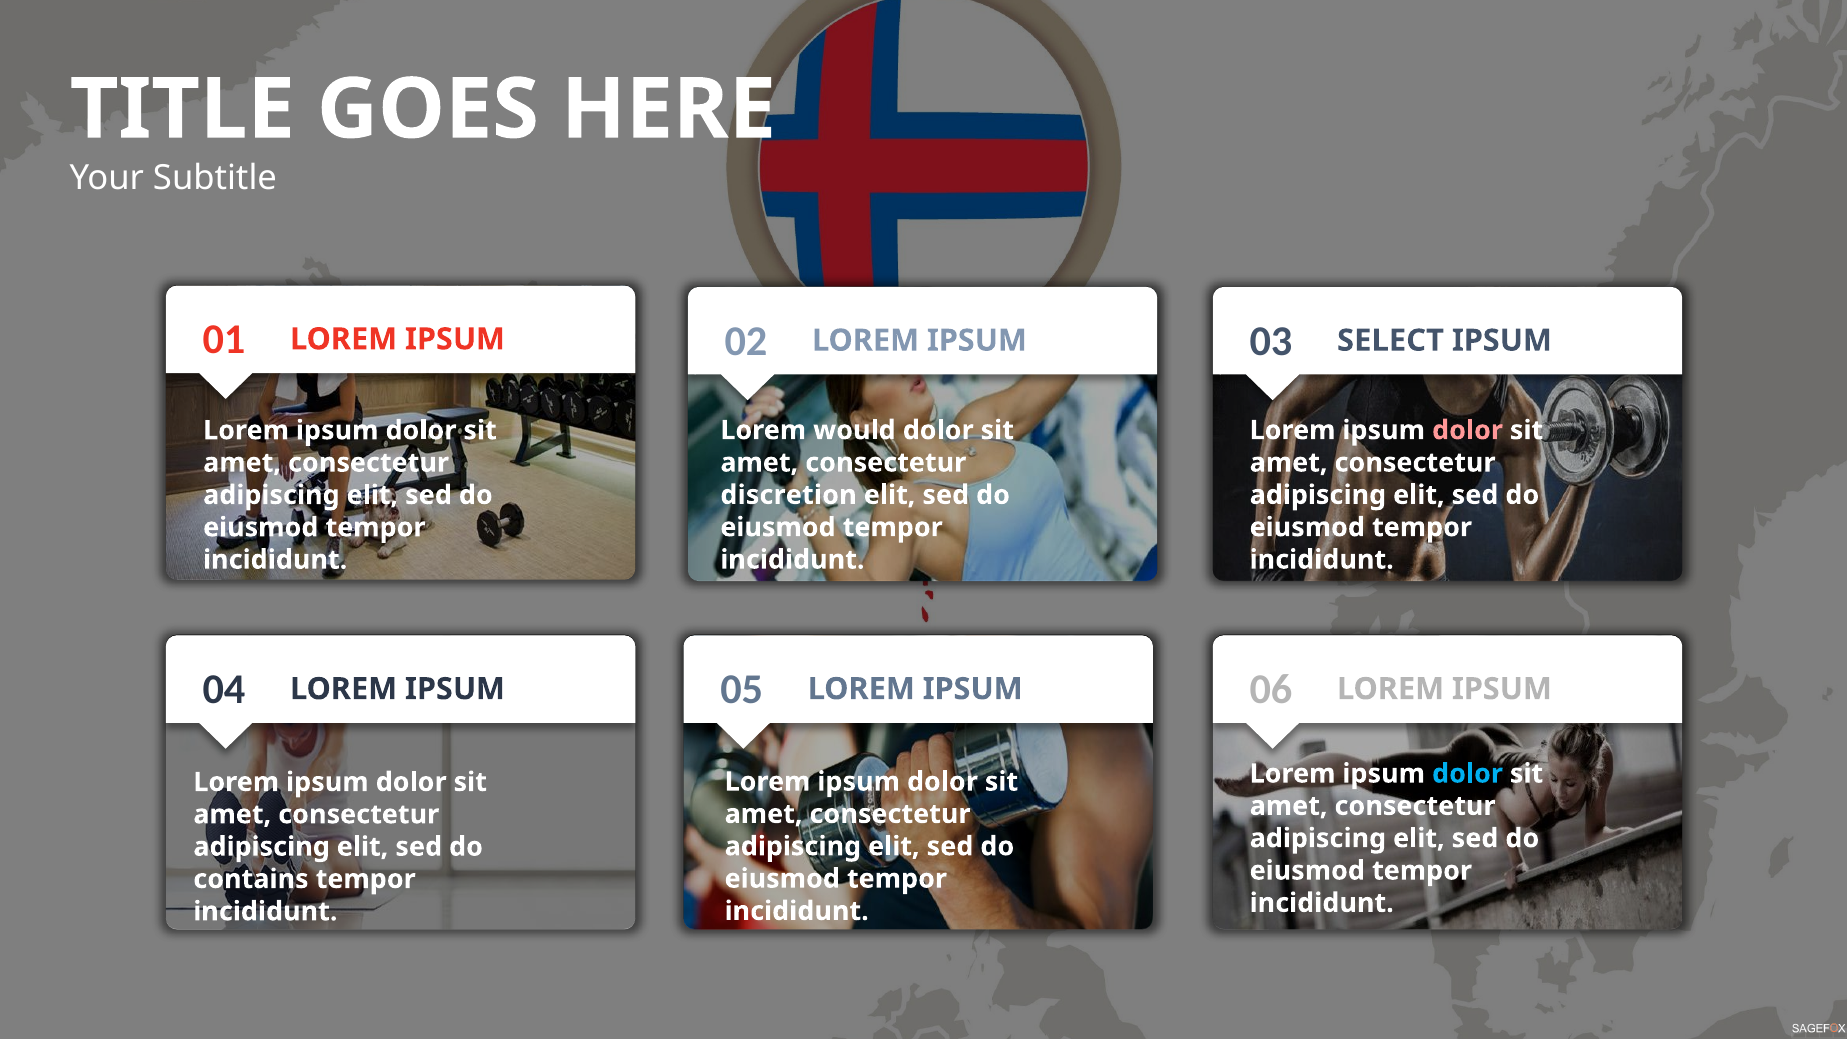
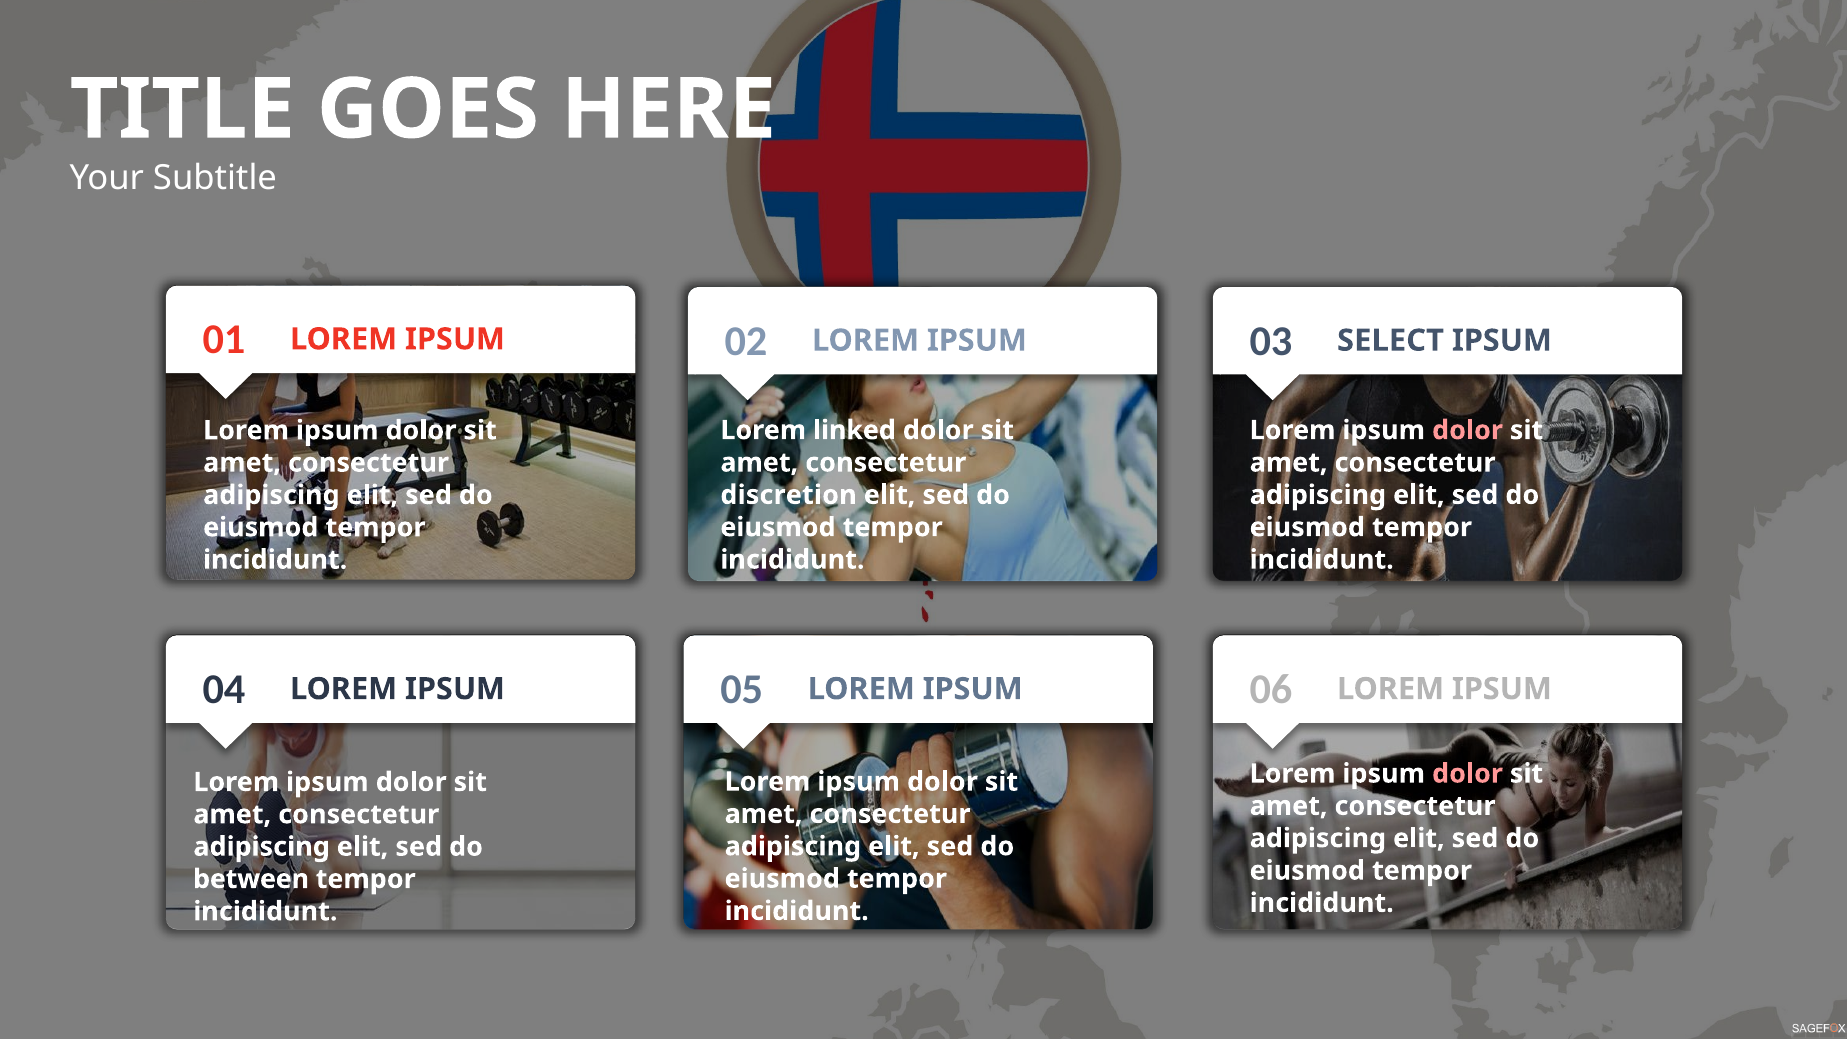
would: would -> linked
dolor at (1468, 774) colour: light blue -> pink
contains: contains -> between
